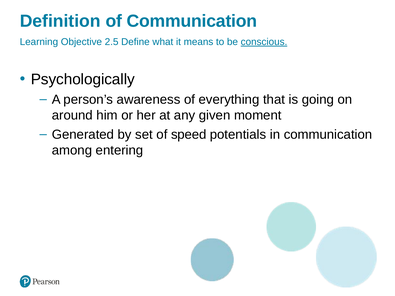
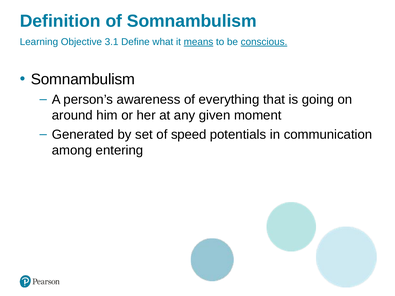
of Communication: Communication -> Somnambulism
2.5: 2.5 -> 3.1
means underline: none -> present
Psychologically at (83, 79): Psychologically -> Somnambulism
